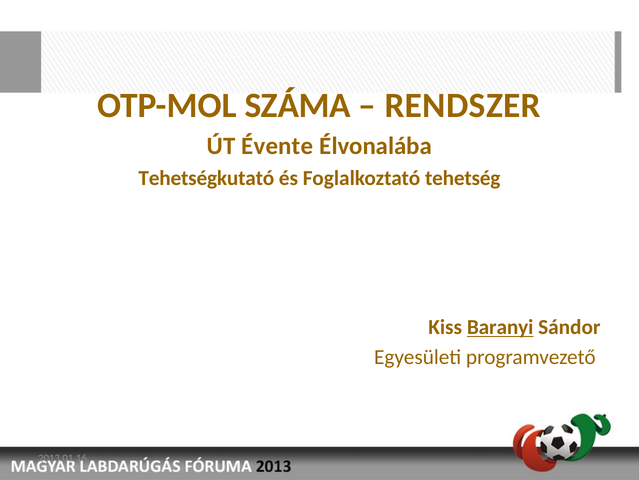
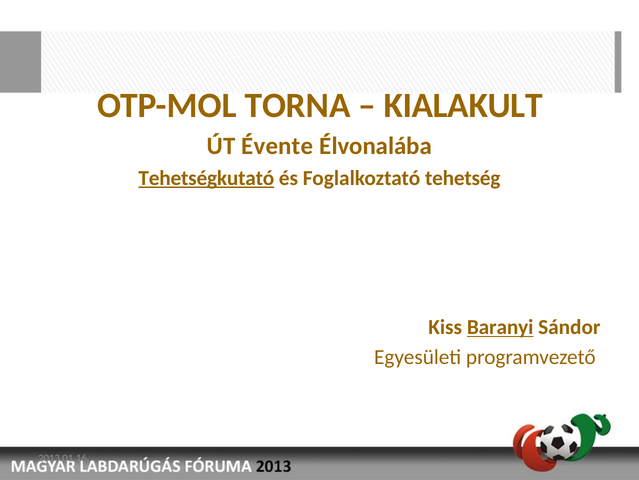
SZÁMA: SZÁMA -> TORNA
RENDSZER: RENDSZER -> KIALAKULT
Tehetségkutató underline: none -> present
